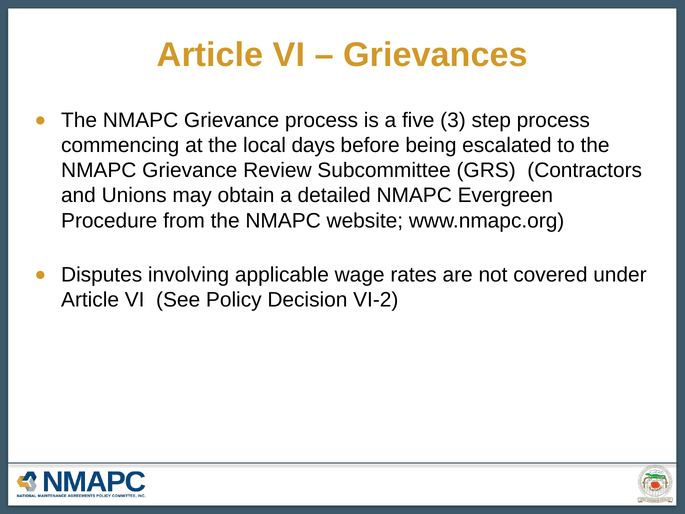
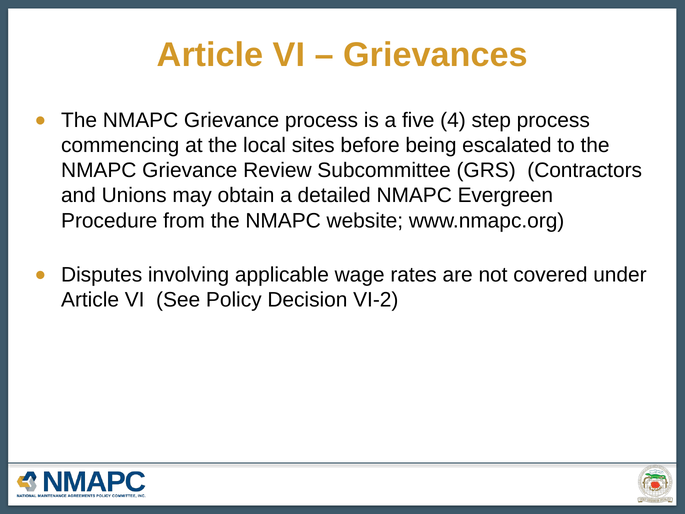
3: 3 -> 4
days: days -> sites
